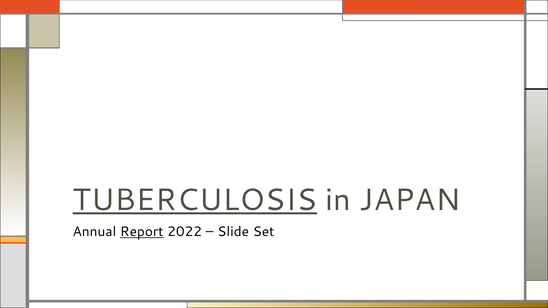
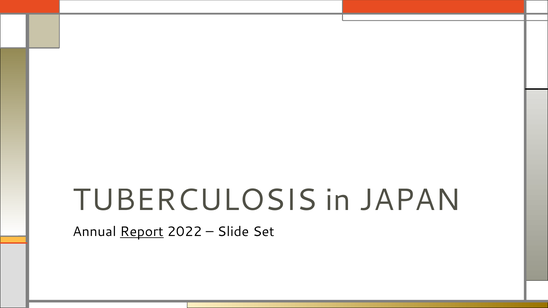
TUBERCULOSIS underline: present -> none
